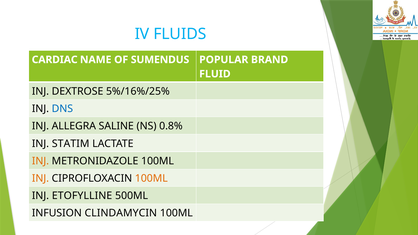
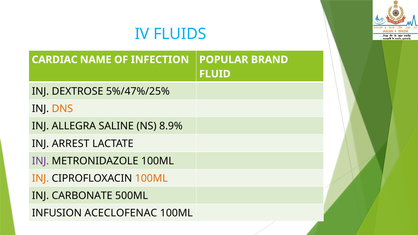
SUMENDUS: SUMENDUS -> INFECTION
5%/16%/25%: 5%/16%/25% -> 5%/47%/25%
DNS colour: blue -> orange
0.8%: 0.8% -> 8.9%
STATIM: STATIM -> ARREST
INJ at (40, 161) colour: orange -> purple
ETOFYLLINE: ETOFYLLINE -> CARBONATE
CLINDAMYCIN: CLINDAMYCIN -> ACECLOFENAC
